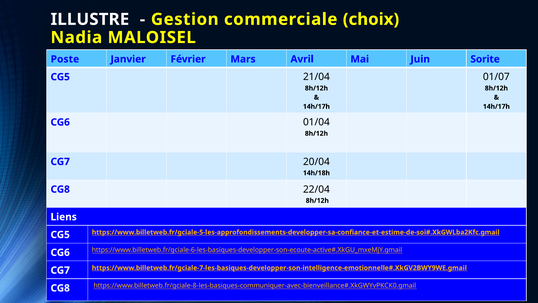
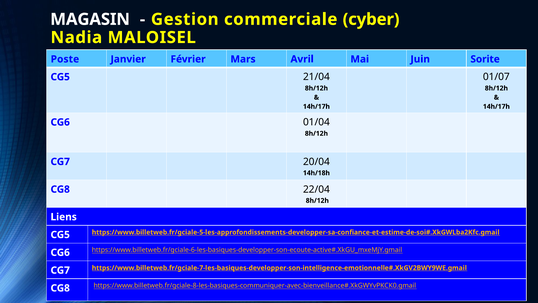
ILLUSTRE: ILLUSTRE -> MAGASIN
choix: choix -> cyber
